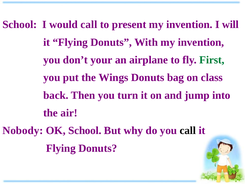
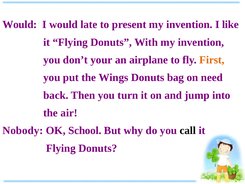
School at (20, 25): School -> Would
would call: call -> late
will: will -> like
First colour: green -> orange
class: class -> need
